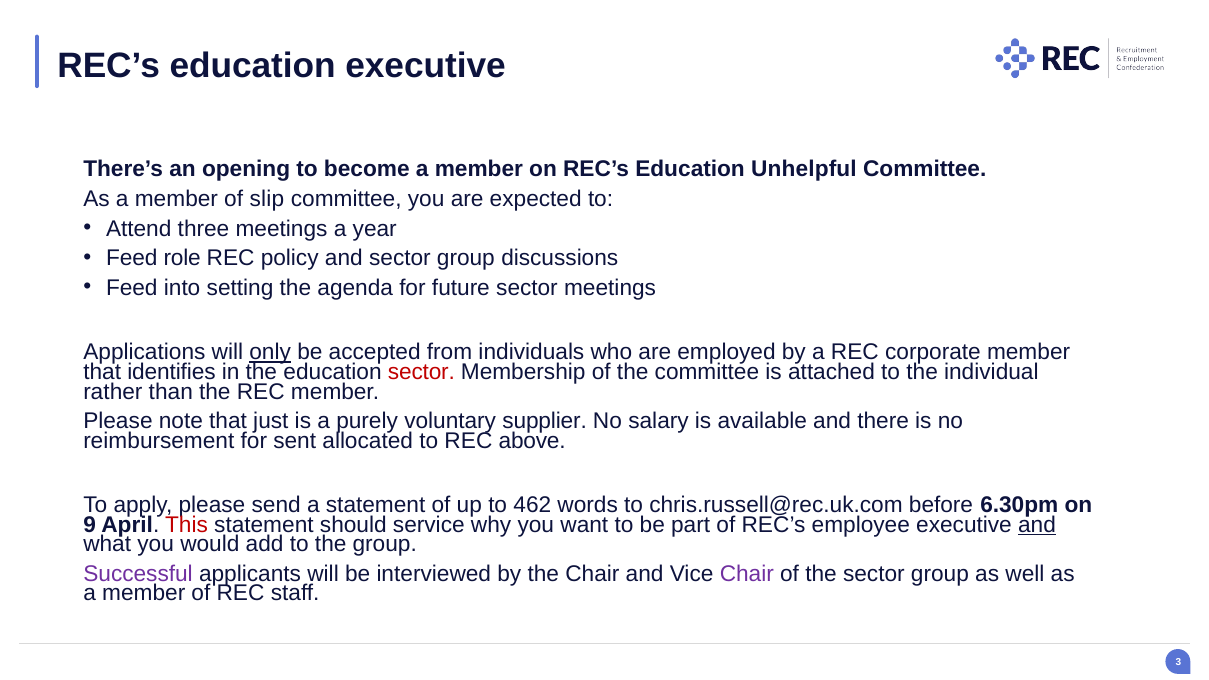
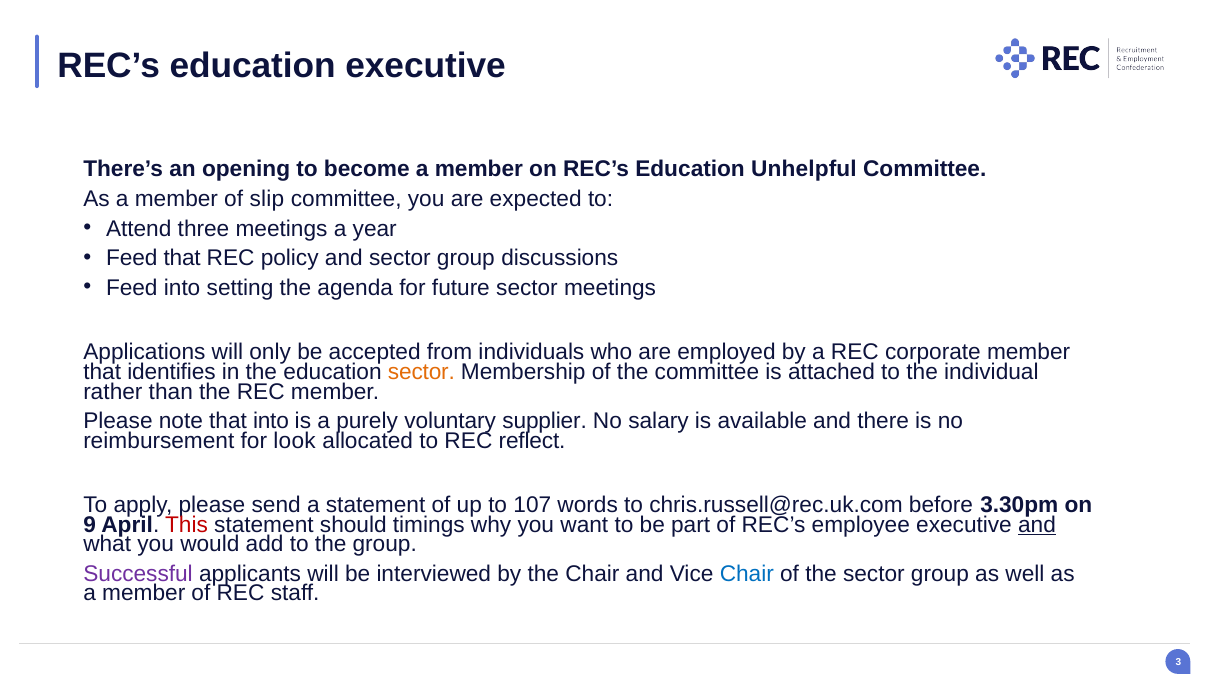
Feed role: role -> that
only underline: present -> none
sector at (421, 372) colour: red -> orange
that just: just -> into
sent: sent -> look
above: above -> reflect
462: 462 -> 107
6.30pm: 6.30pm -> 3.30pm
service: service -> timings
Chair at (747, 574) colour: purple -> blue
